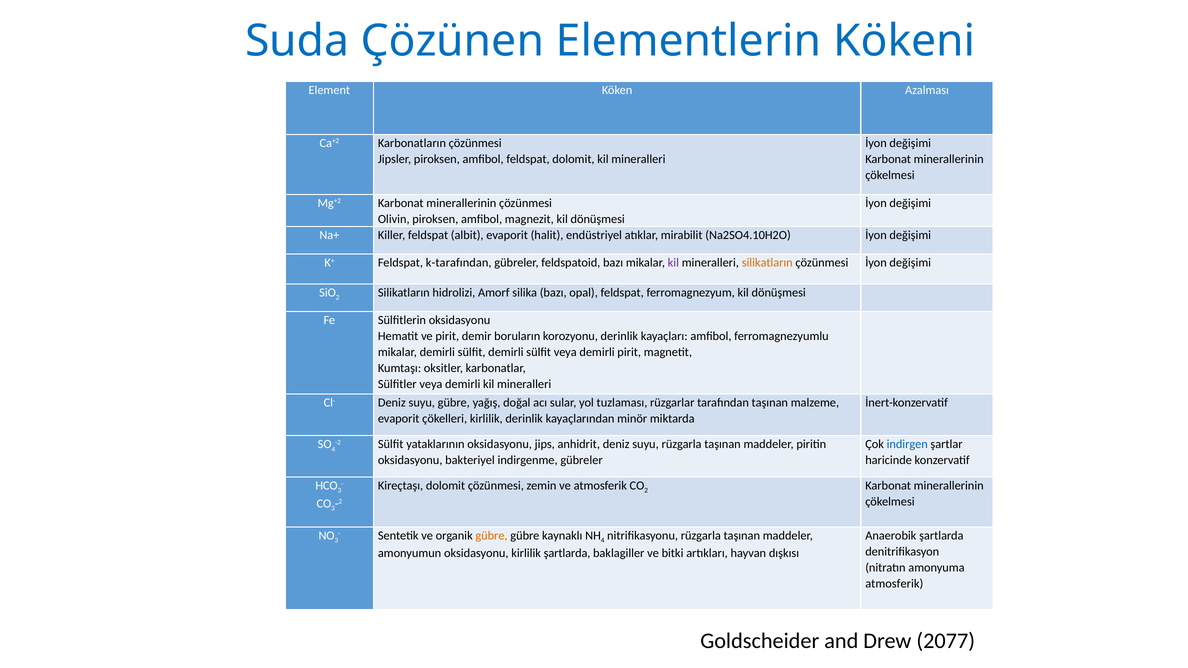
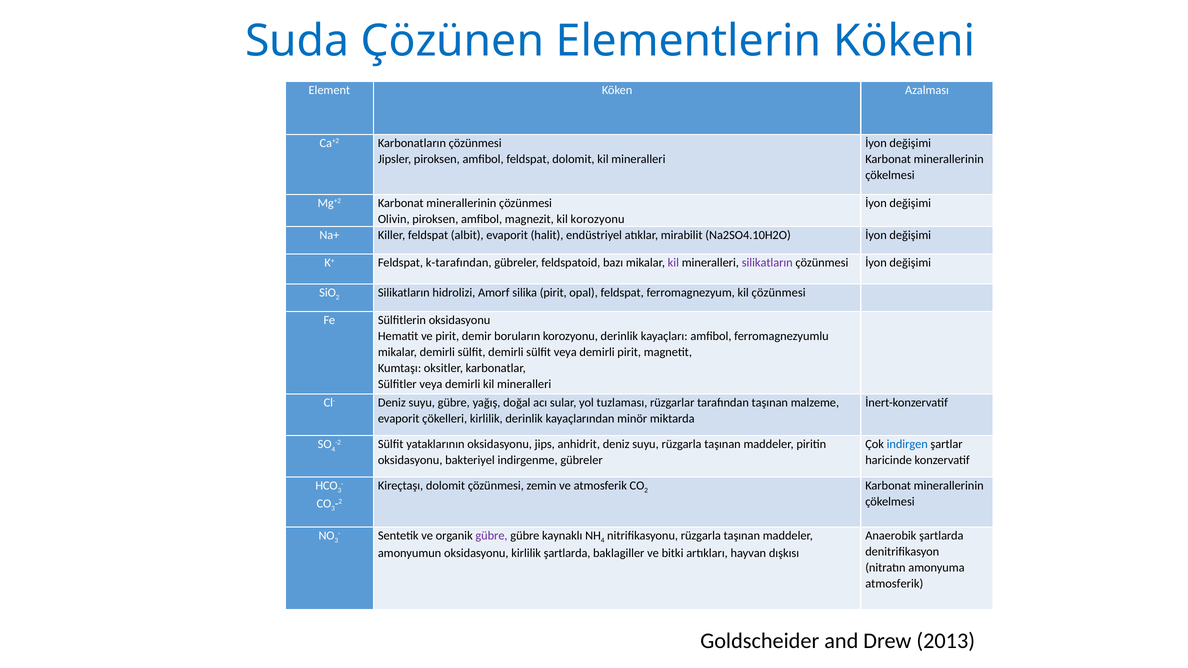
magnezit kil dönüşmesi: dönüşmesi -> korozyonu
silikatların at (767, 263) colour: orange -> purple
silika bazı: bazı -> pirit
ferromagnezyum kil dönüşmesi: dönüşmesi -> çözünmesi
gübre at (492, 536) colour: orange -> purple
2077: 2077 -> 2013
